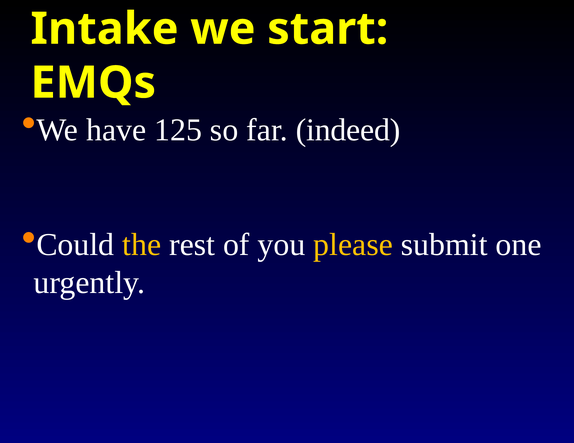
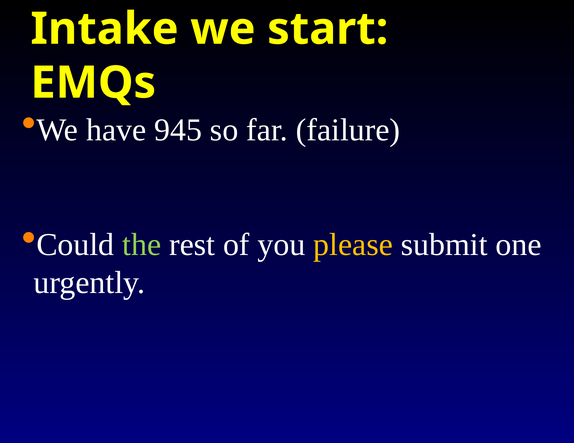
125: 125 -> 945
indeed: indeed -> failure
the colour: yellow -> light green
